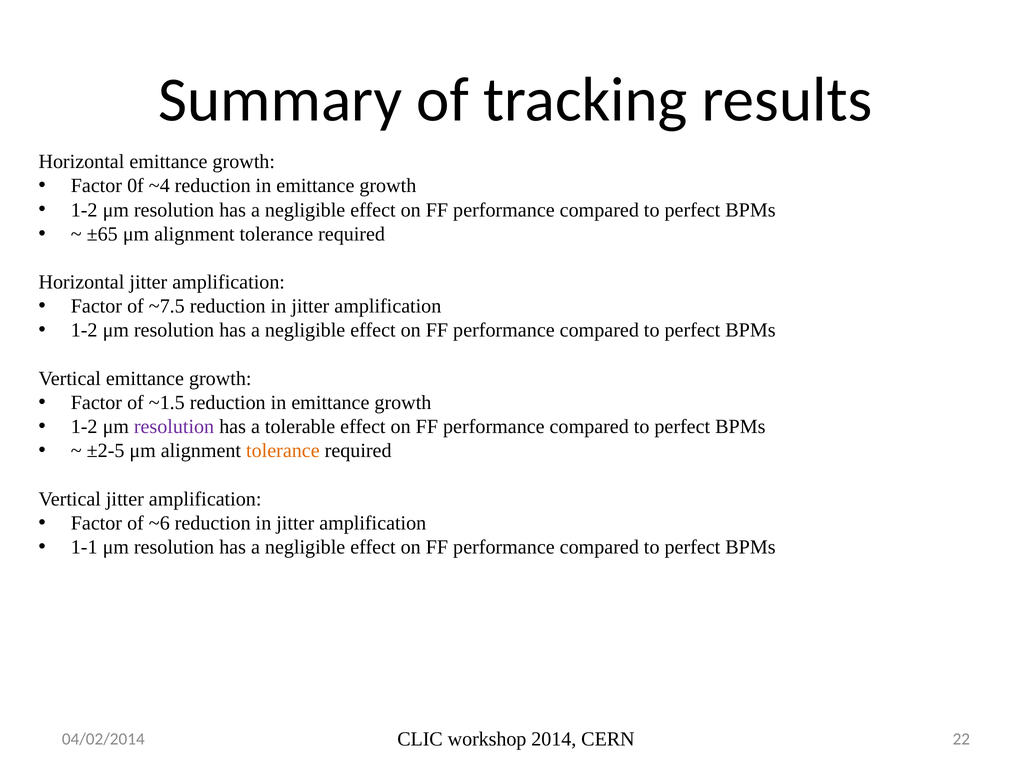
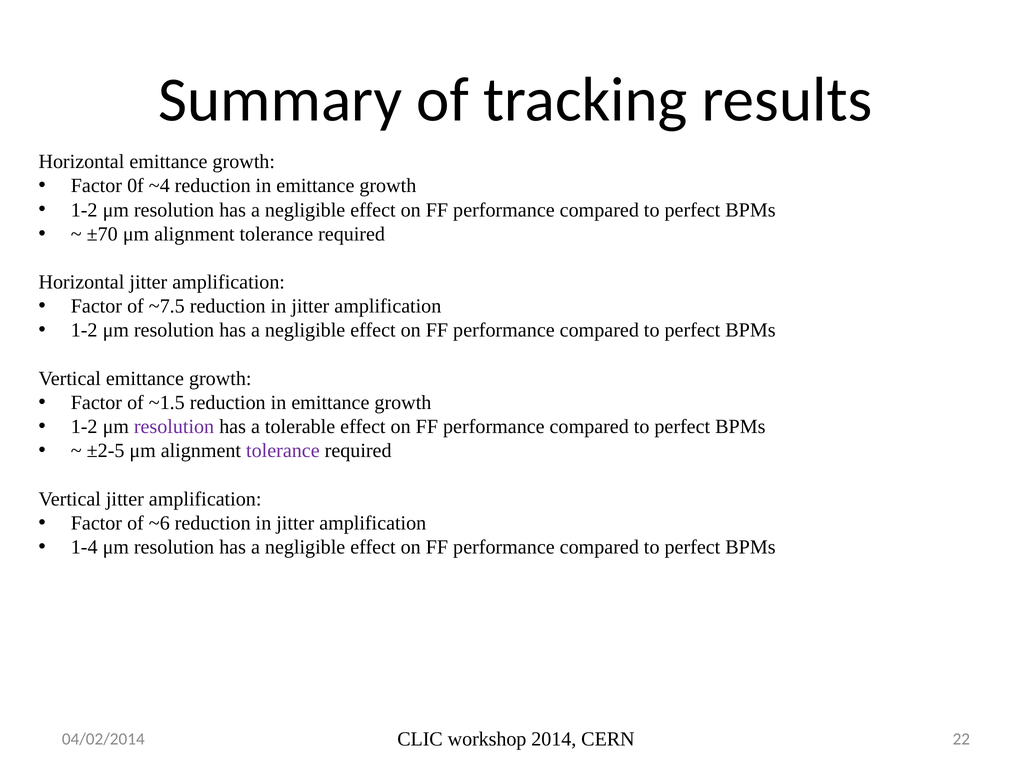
±65: ±65 -> ±70
tolerance at (283, 451) colour: orange -> purple
1-1: 1-1 -> 1-4
